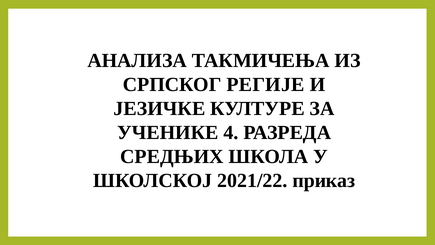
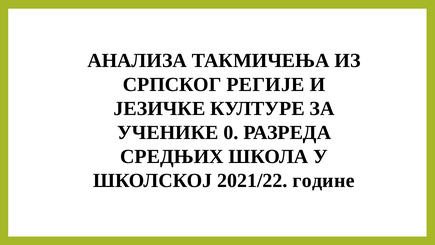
4: 4 -> 0
приказ: приказ -> године
